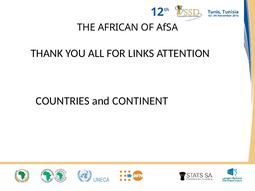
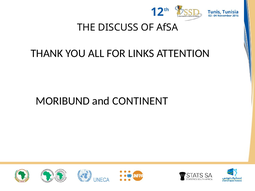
AFRICAN: AFRICAN -> DISCUSS
COUNTRIES: COUNTRIES -> MORIBUND
